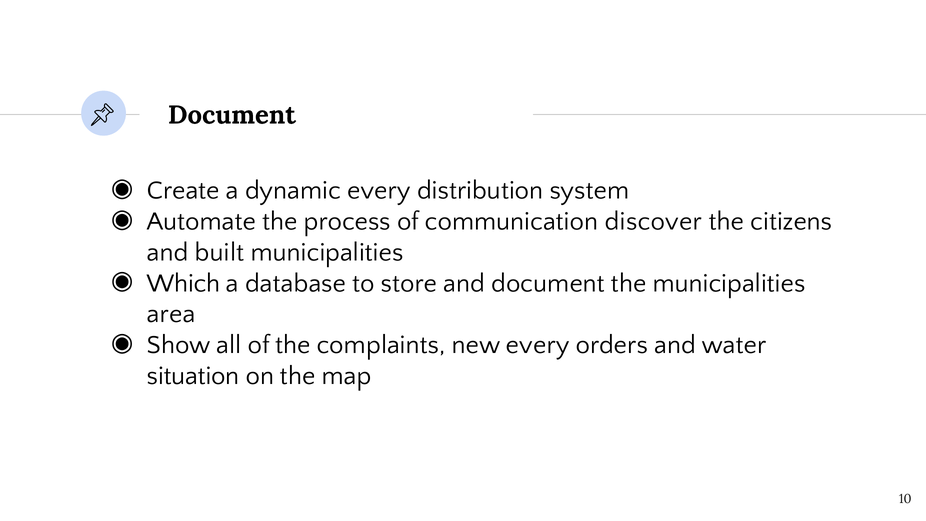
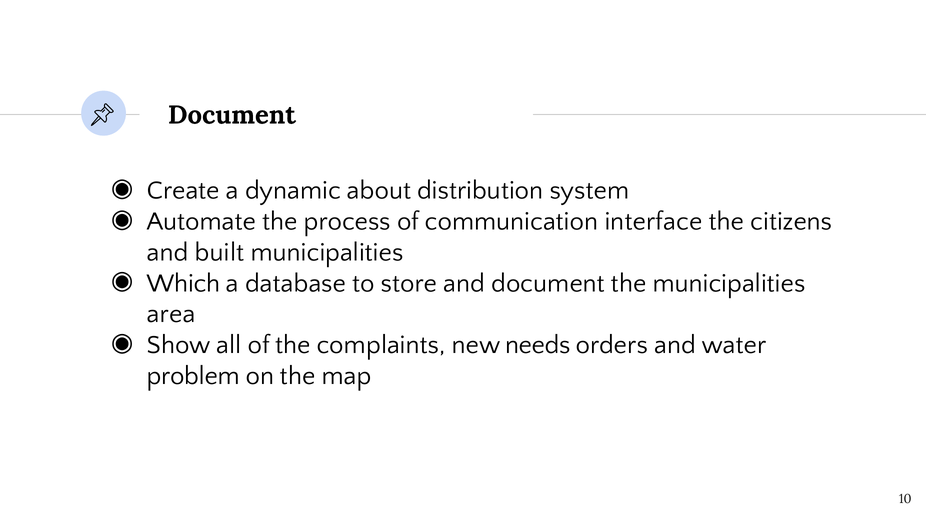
dynamic every: every -> about
discover: discover -> interface
new every: every -> needs
situation: situation -> problem
